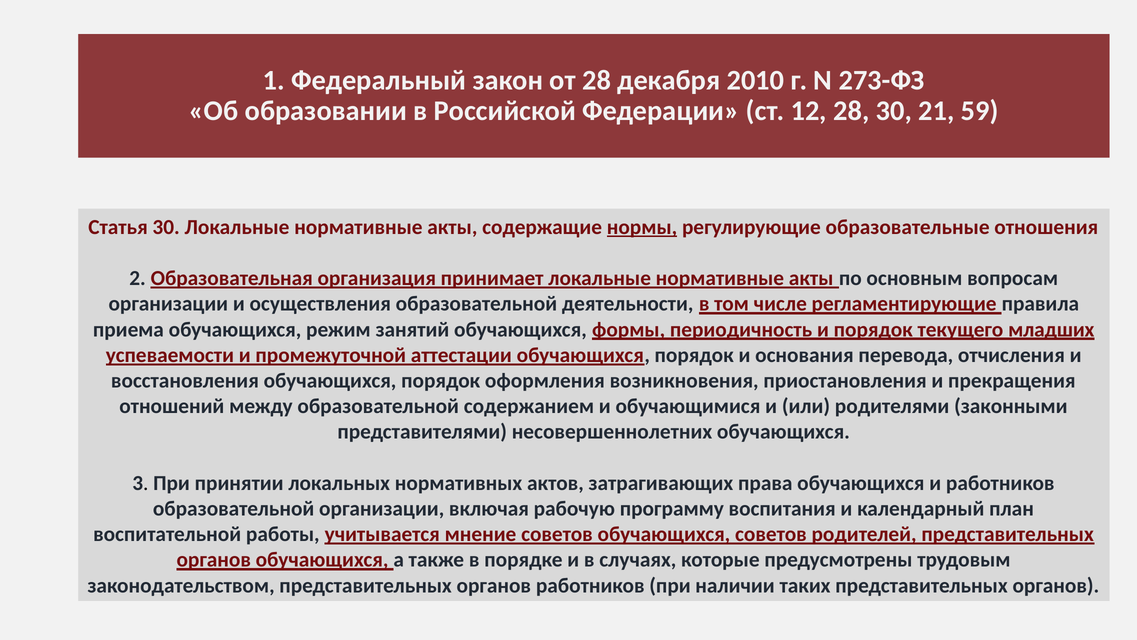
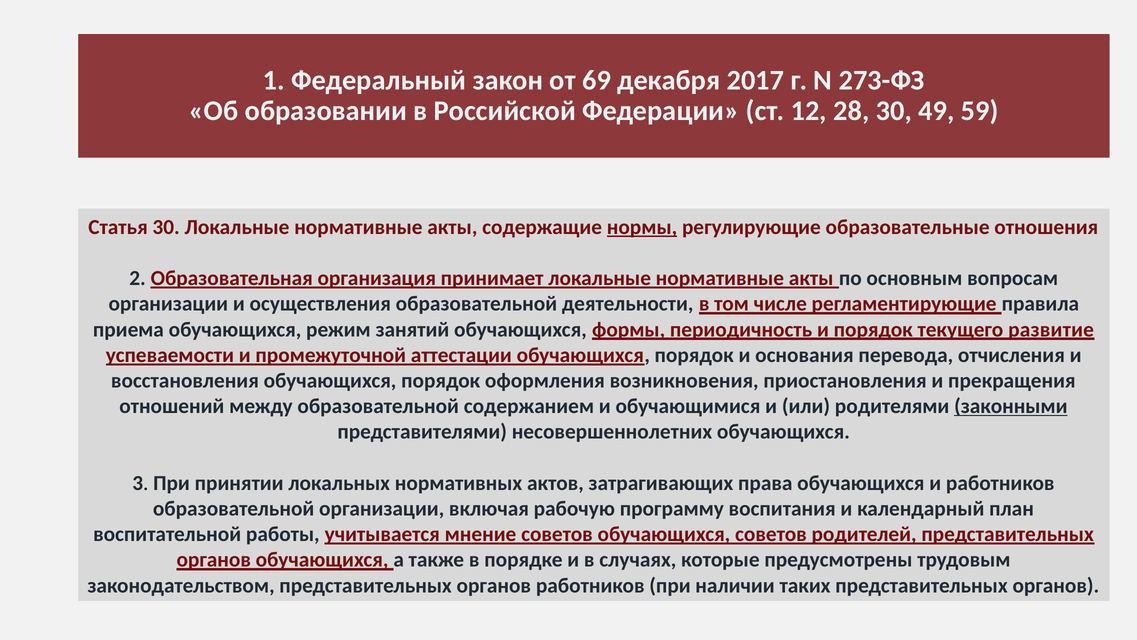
от 28: 28 -> 69
2010: 2010 -> 2017
21: 21 -> 49
младших: младших -> развитие
законными underline: none -> present
